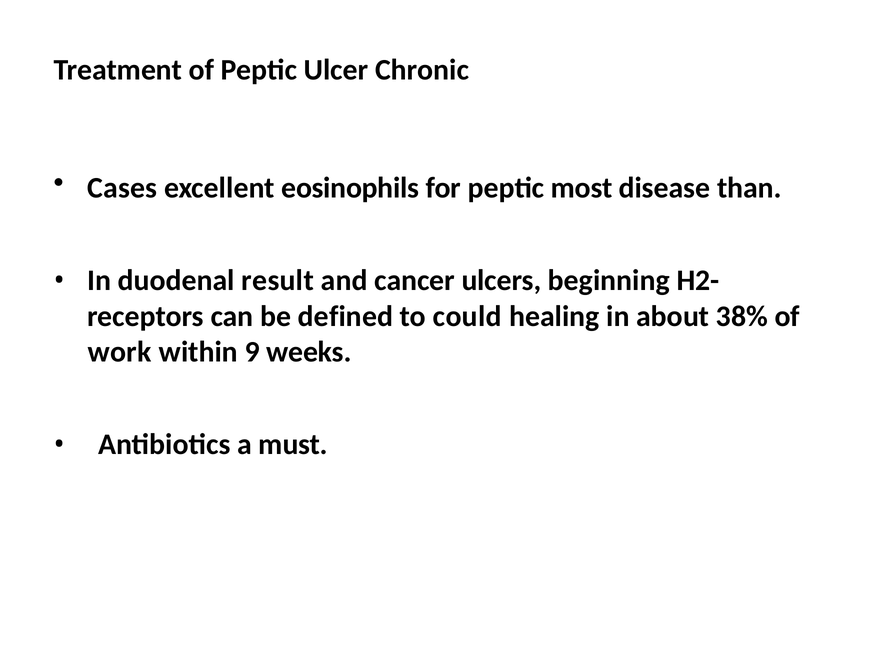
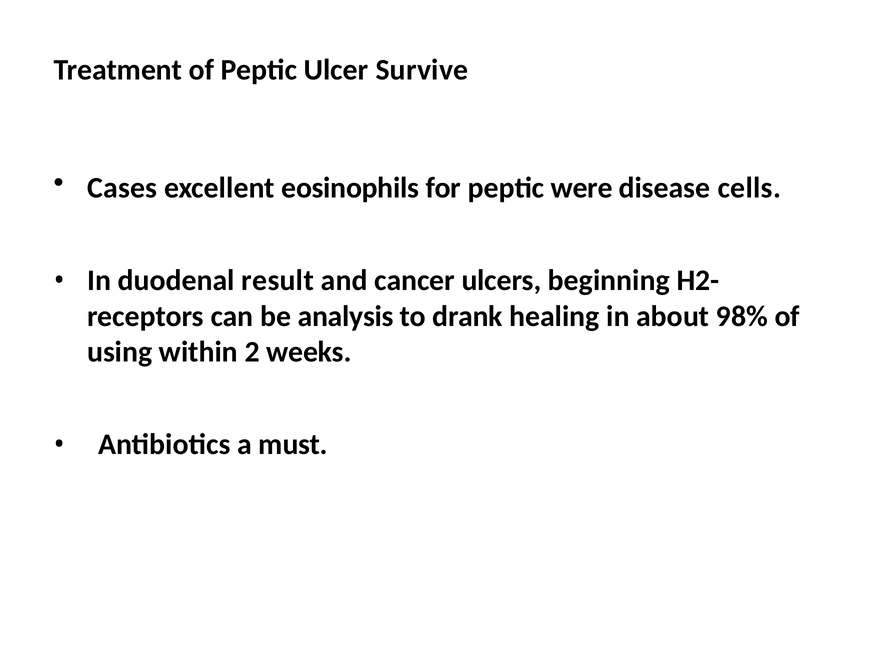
Chronic: Chronic -> Survive
most: most -> were
than: than -> cells
defined: defined -> analysis
could: could -> drank
38%: 38% -> 98%
work: work -> using
9: 9 -> 2
